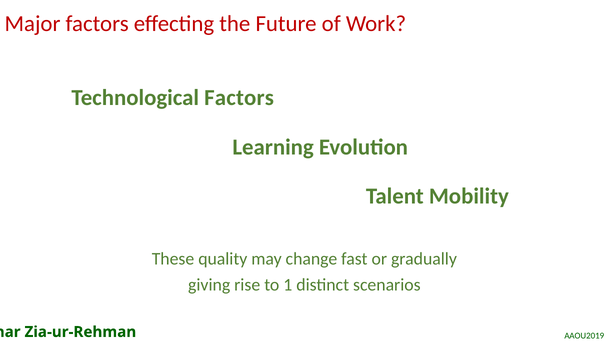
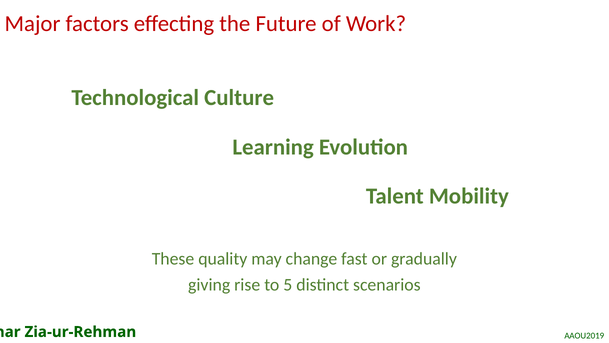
Technological Factors: Factors -> Culture
1: 1 -> 5
